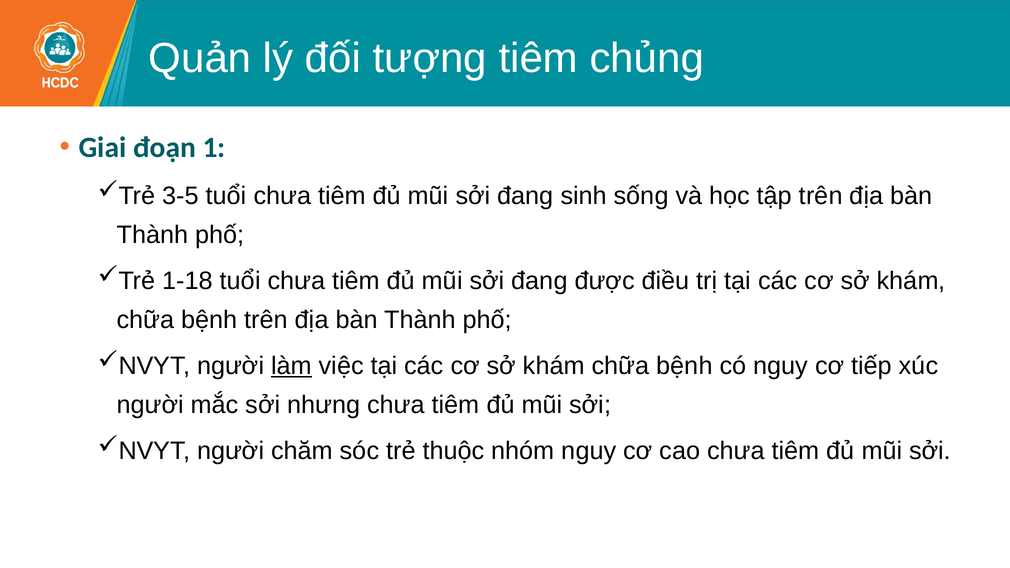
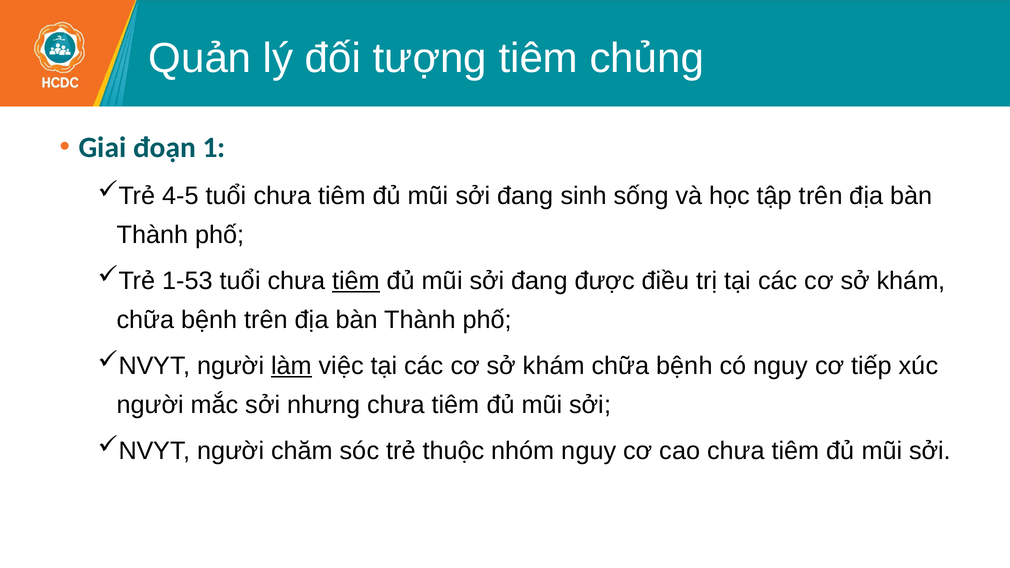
3-5: 3-5 -> 4-5
1-18: 1-18 -> 1-53
tiêm at (356, 281) underline: none -> present
